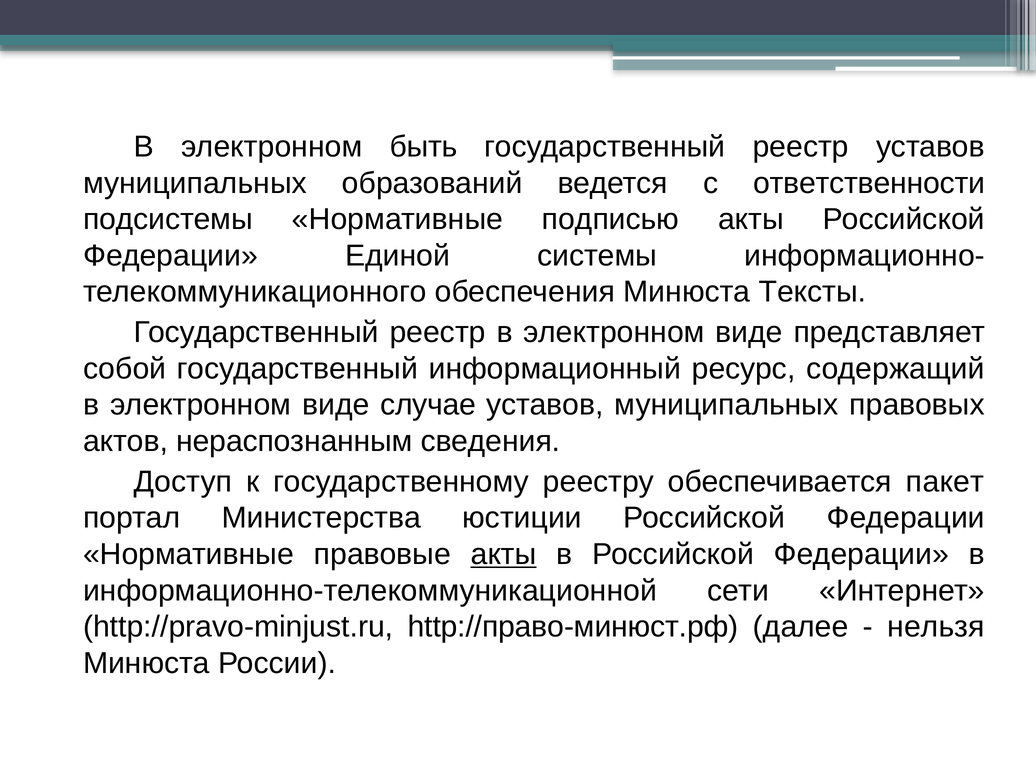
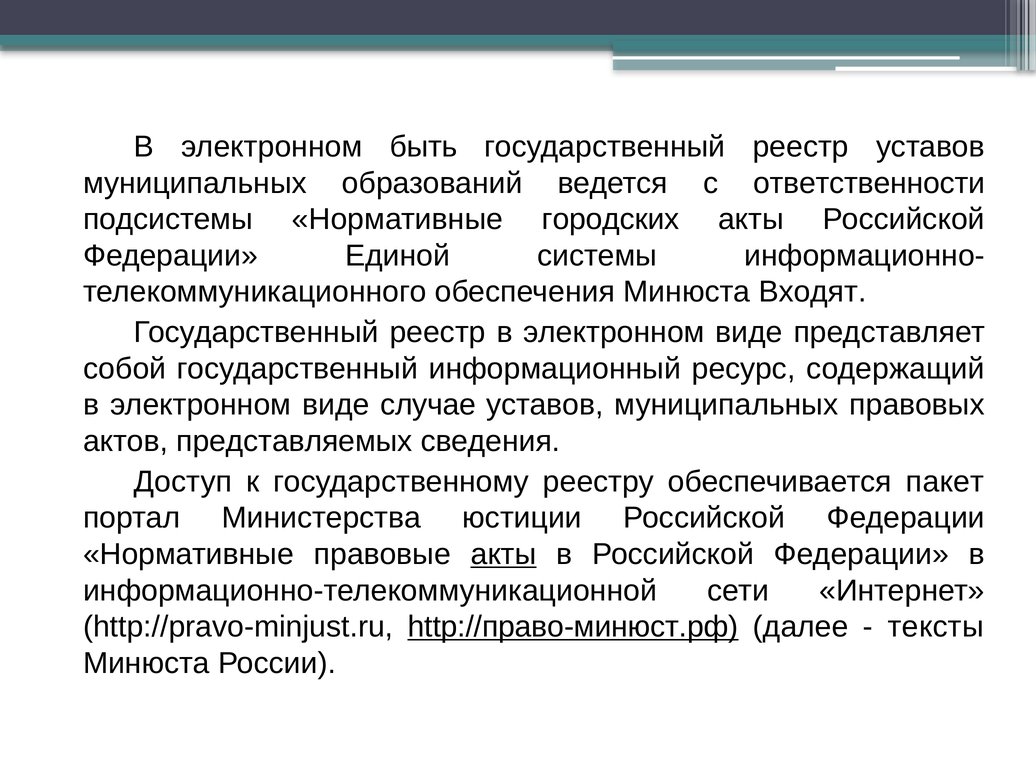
подписью: подписью -> городских
Тексты: Тексты -> Входят
нераспознанным: нераспознанным -> представляемых
http://право-минюст.рф underline: none -> present
нельзя: нельзя -> тексты
